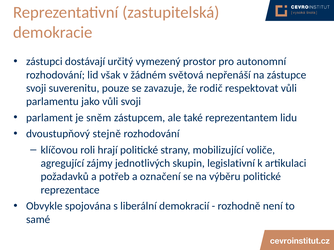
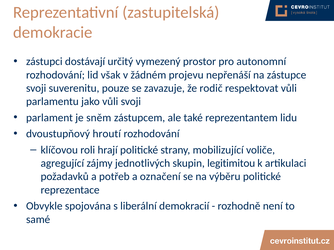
světová: světová -> projevu
stejně: stejně -> hroutí
legislativní: legislativní -> legitimitou
